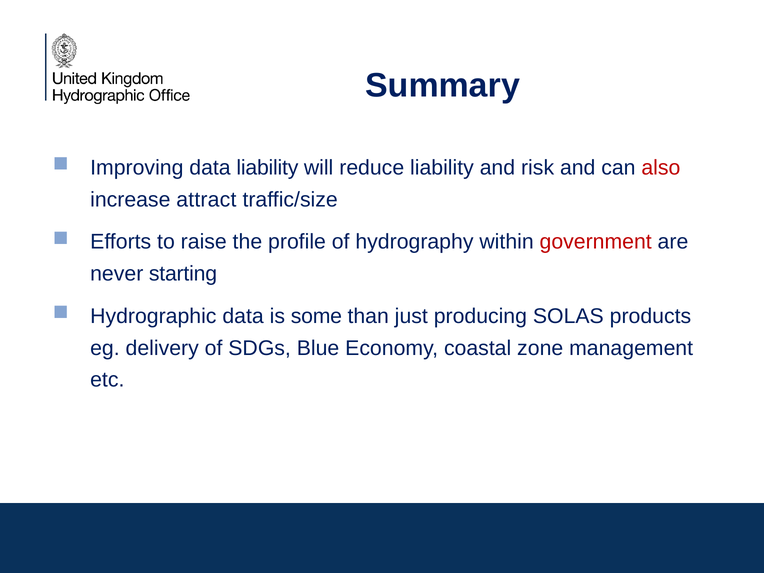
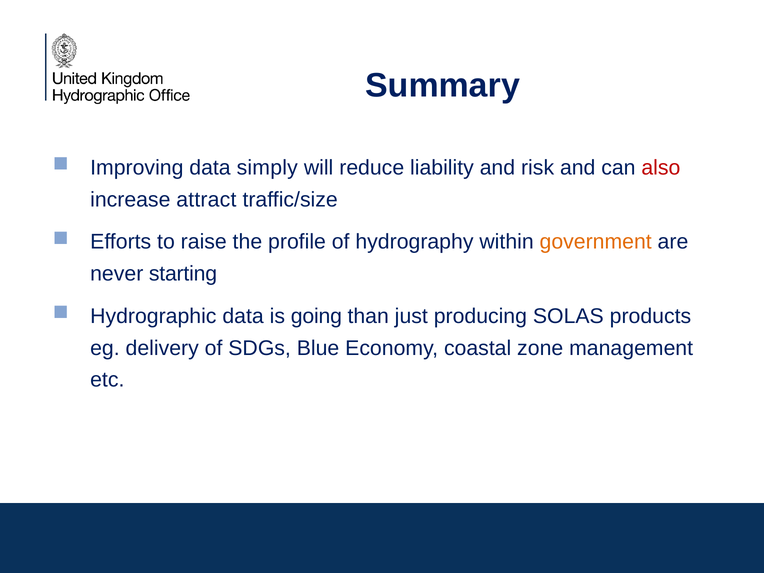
data liability: liability -> simply
government colour: red -> orange
some: some -> going
